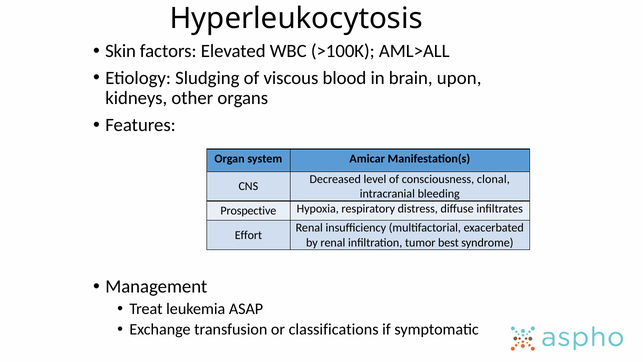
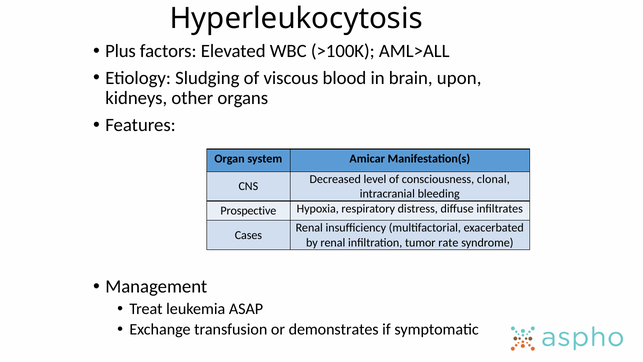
Skin: Skin -> Plus
Effort: Effort -> Cases
best: best -> rate
classifications: classifications -> demonstrates
